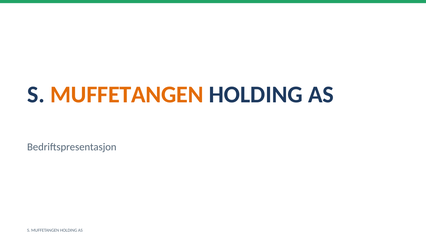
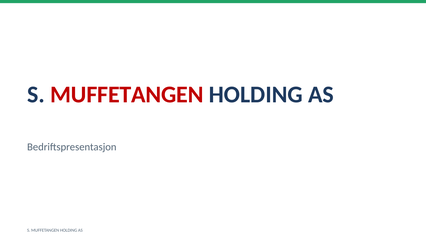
MUFFETANGEN at (127, 94) colour: orange -> red
